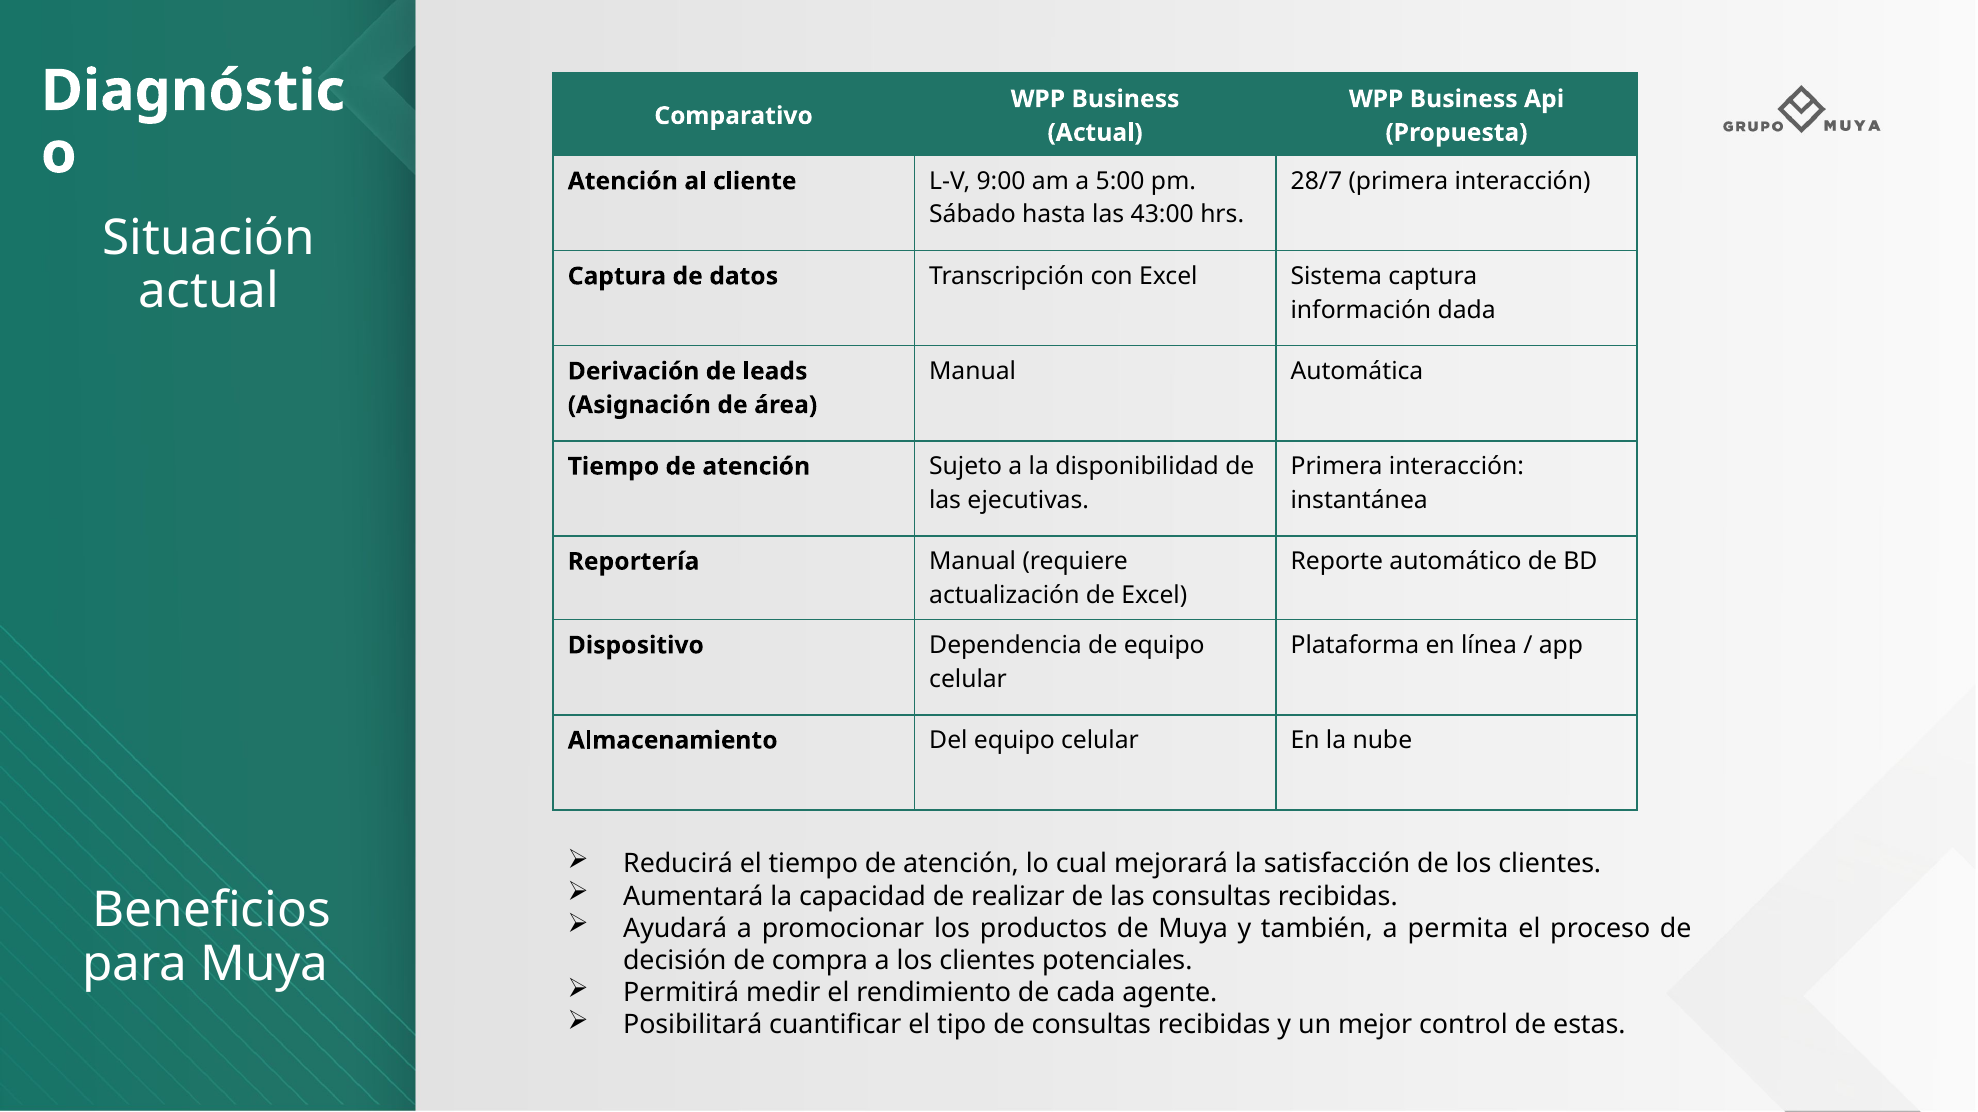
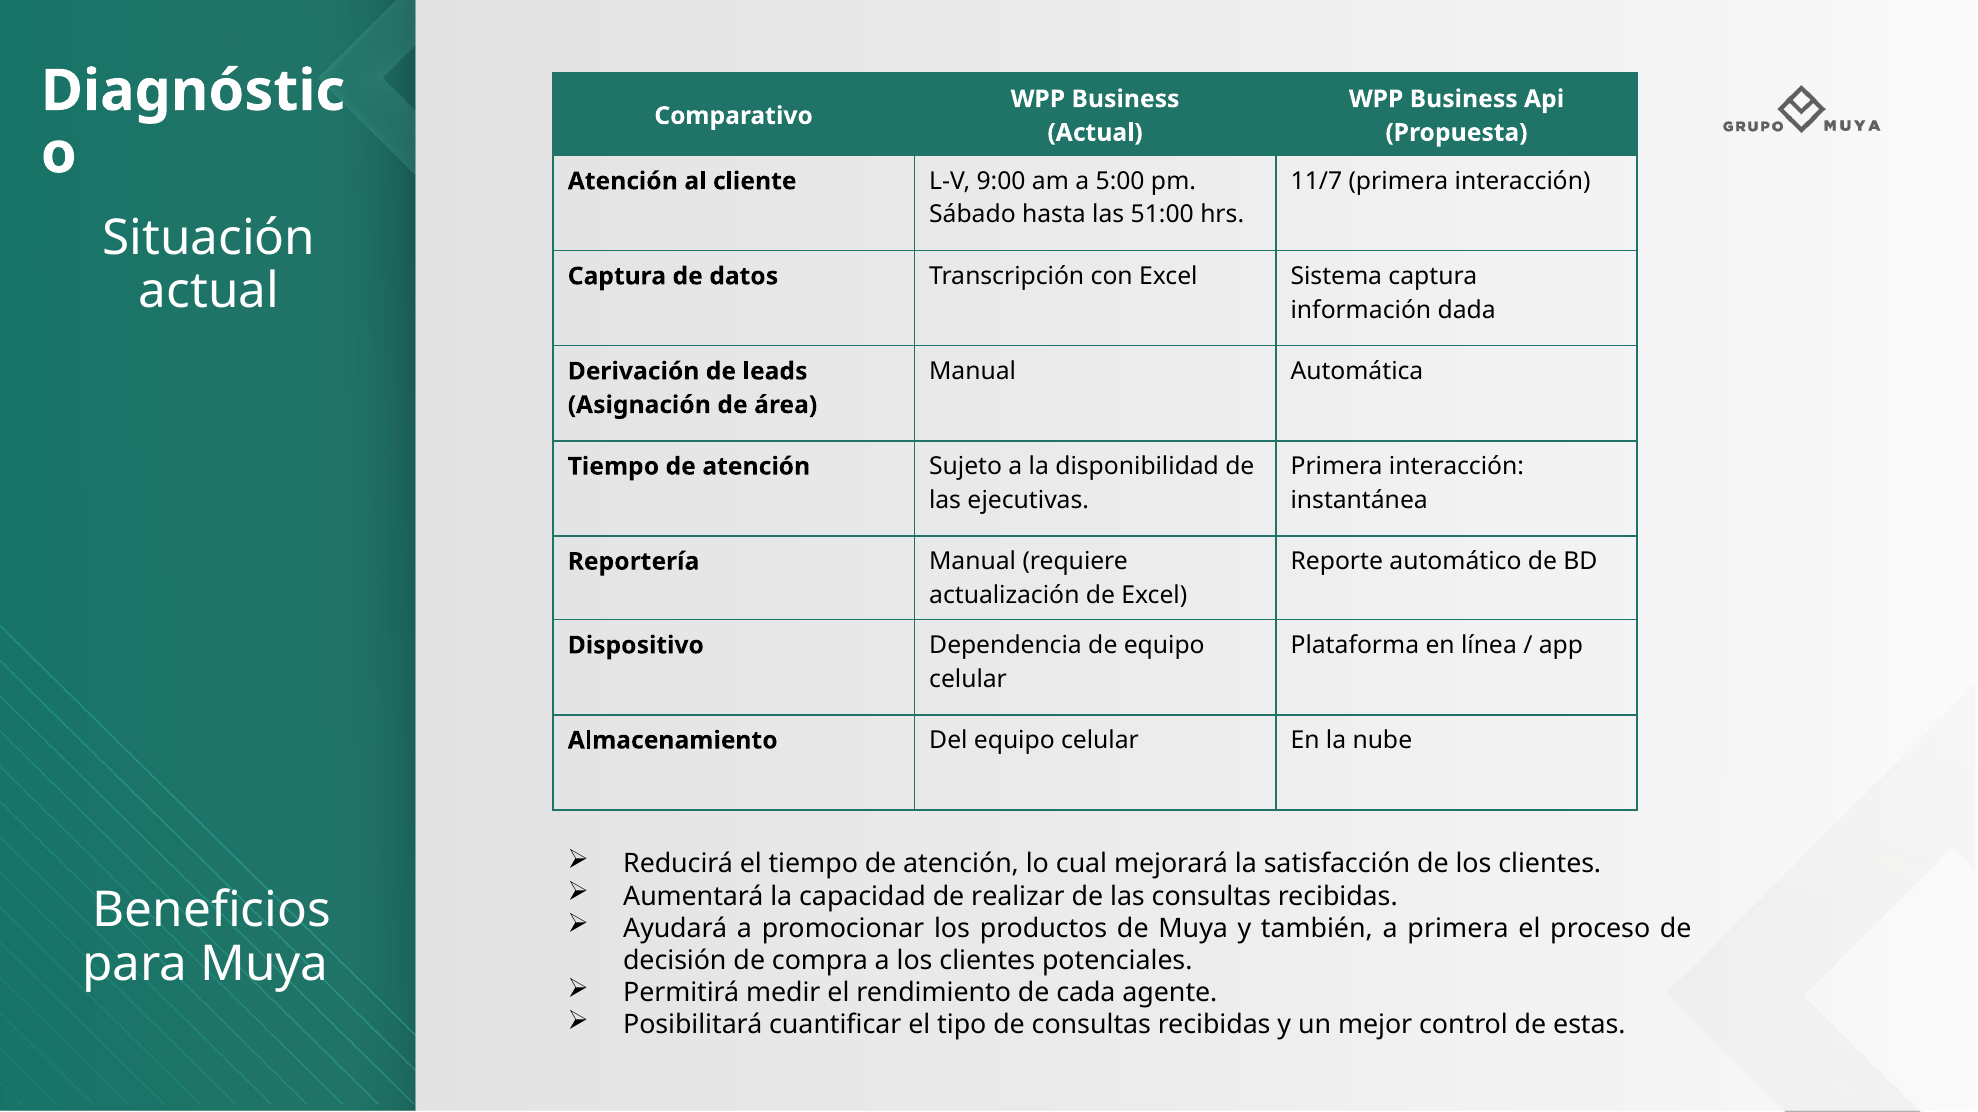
28/7: 28/7 -> 11/7
43:00: 43:00 -> 51:00
a permita: permita -> primera
